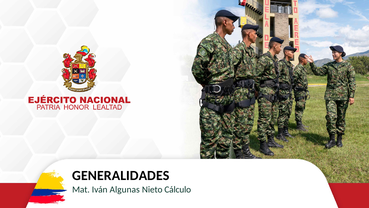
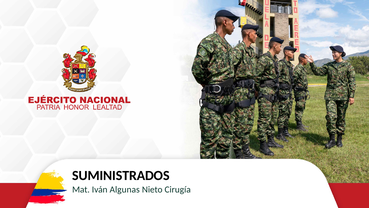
GENERALIDADES: GENERALIDADES -> SUMINISTRADOS
Cálculo: Cálculo -> Cirugía
